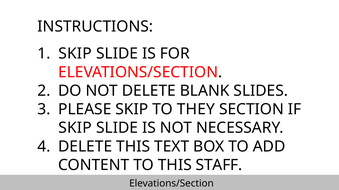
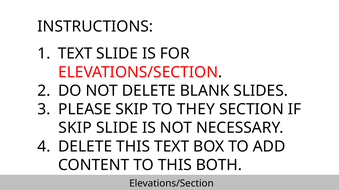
SKIP at (75, 54): SKIP -> TEXT
STAFF: STAFF -> BOTH
